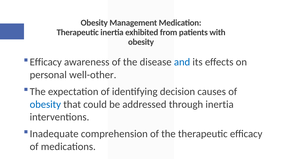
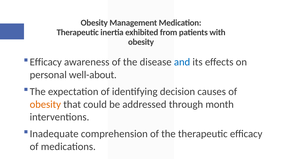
well-other: well-other -> well-about
obesity at (45, 104) colour: blue -> orange
through inertia: inertia -> month
